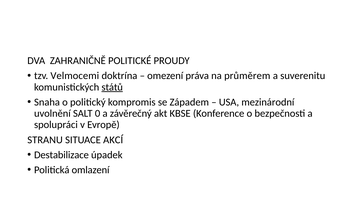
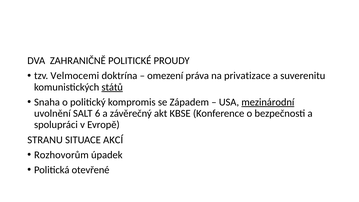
průměrem: průměrem -> privatizace
mezinárodní underline: none -> present
0: 0 -> 6
Destabilizace: Destabilizace -> Rozhovorům
omlazení: omlazení -> otevřené
